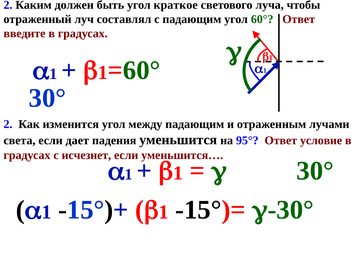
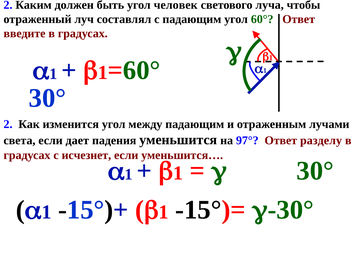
краткое: краткое -> человек
95°: 95° -> 97°
условие: условие -> разделу
